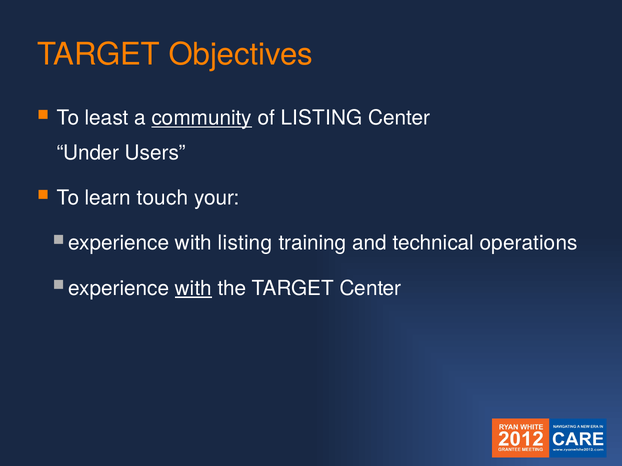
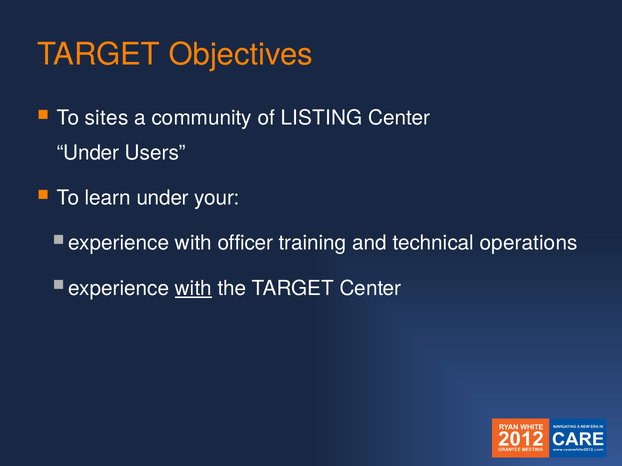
least: least -> sites
community underline: present -> none
learn touch: touch -> under
with listing: listing -> officer
